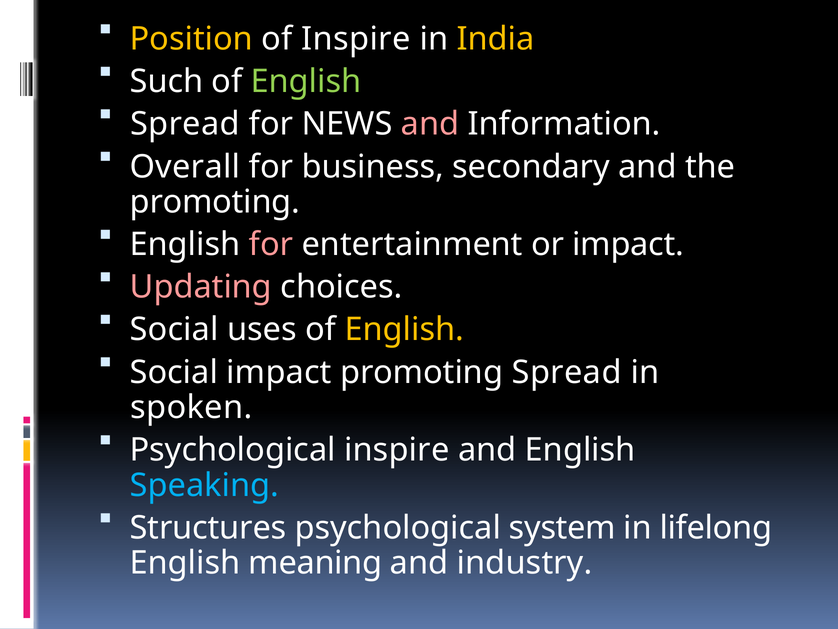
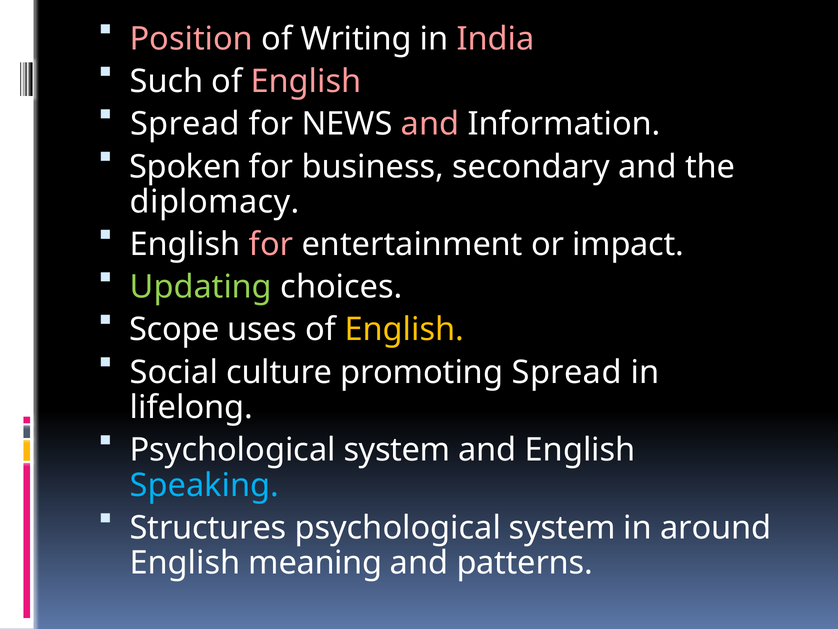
Position colour: yellow -> pink
of Inspire: Inspire -> Writing
India colour: yellow -> pink
English at (306, 82) colour: light green -> pink
Overall: Overall -> Spoken
promoting at (215, 202): promoting -> diplomacy
Updating colour: pink -> light green
Social at (174, 329): Social -> Scope
Social impact: impact -> culture
spoken: spoken -> lifelong
inspire at (397, 450): inspire -> system
lifelong: lifelong -> around
industry: industry -> patterns
